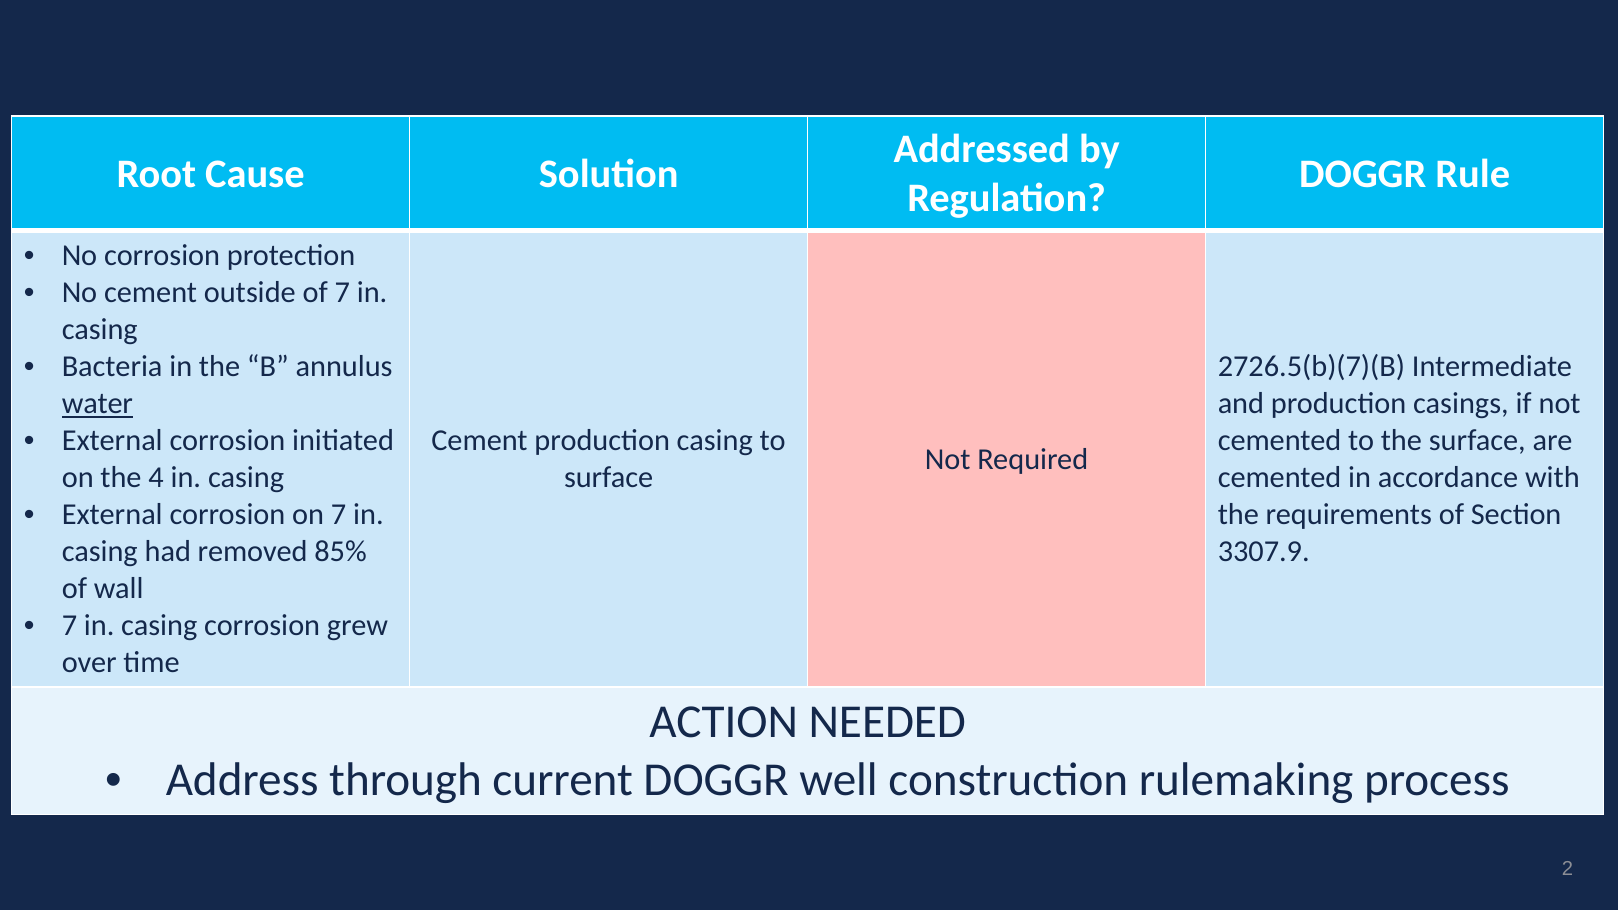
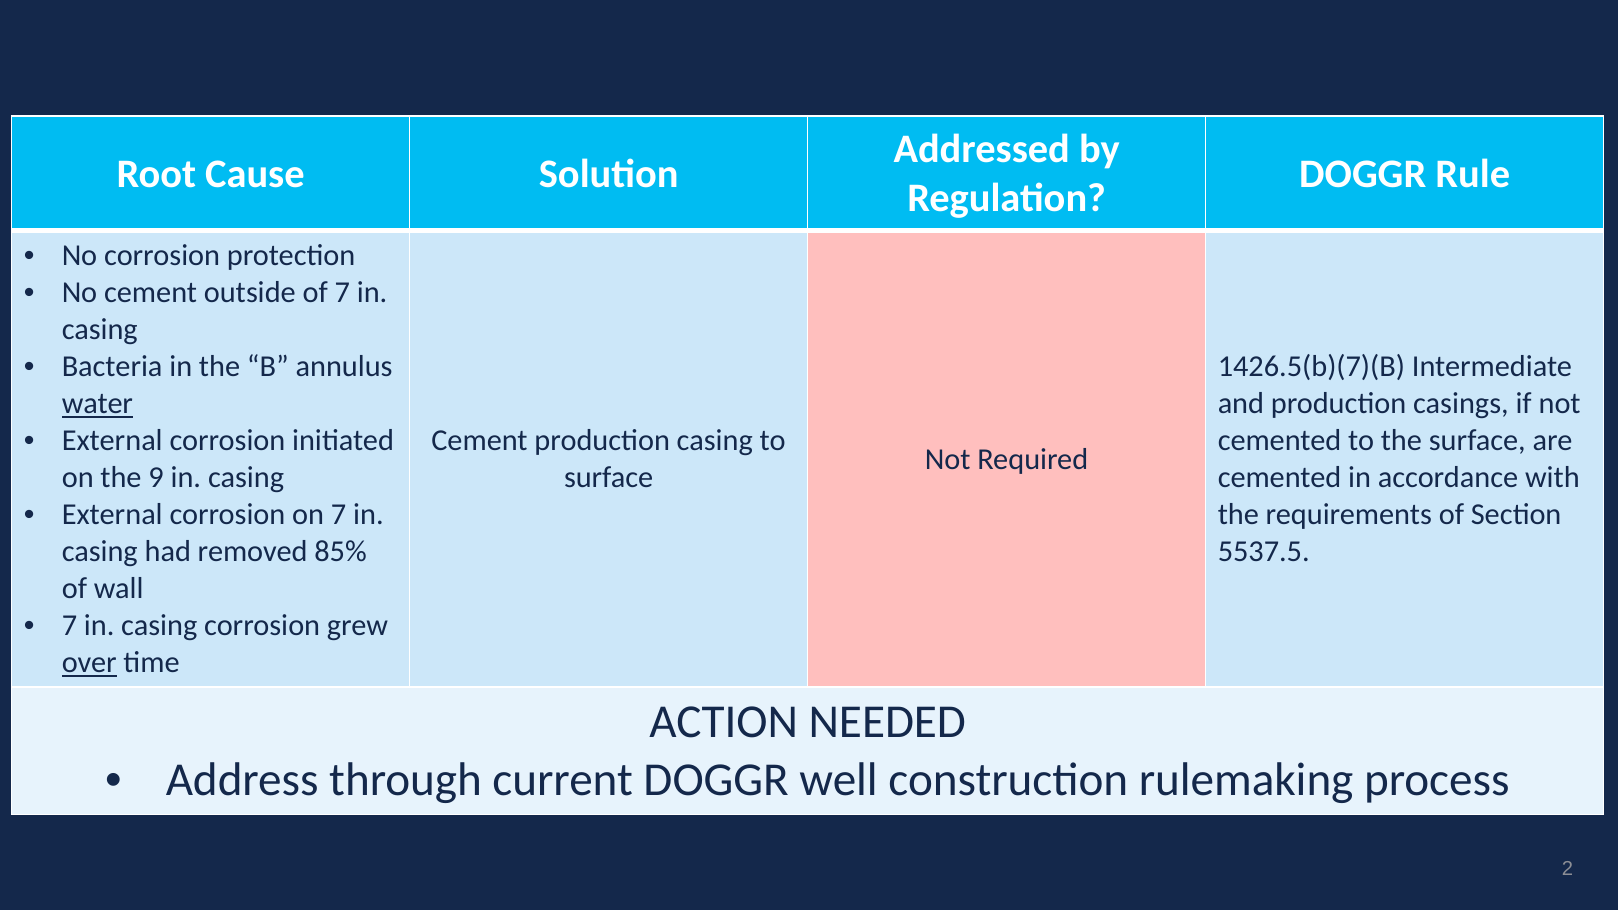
2726.5(b)(7)(B: 2726.5(b)(7)(B -> 1426.5(b)(7)(B
4: 4 -> 9
3307.9: 3307.9 -> 5537.5
over underline: none -> present
